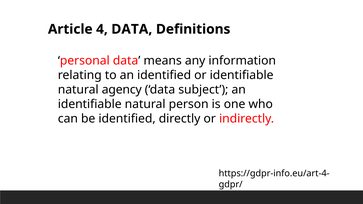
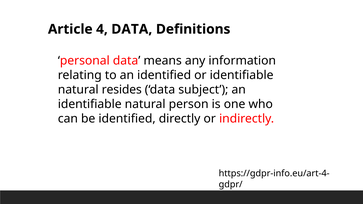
agency: agency -> resides
